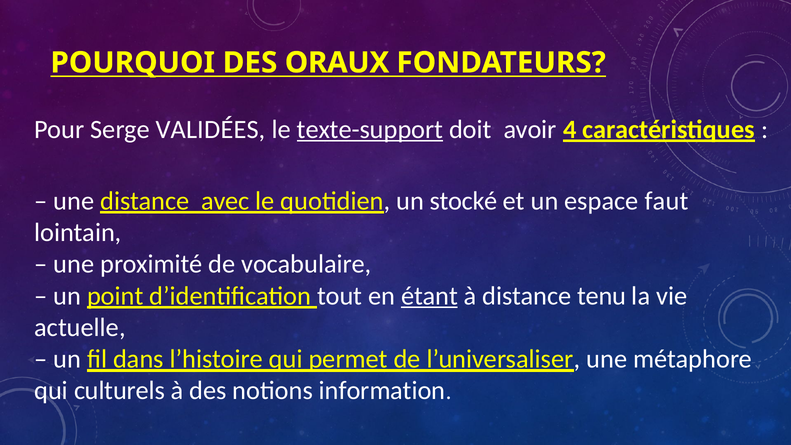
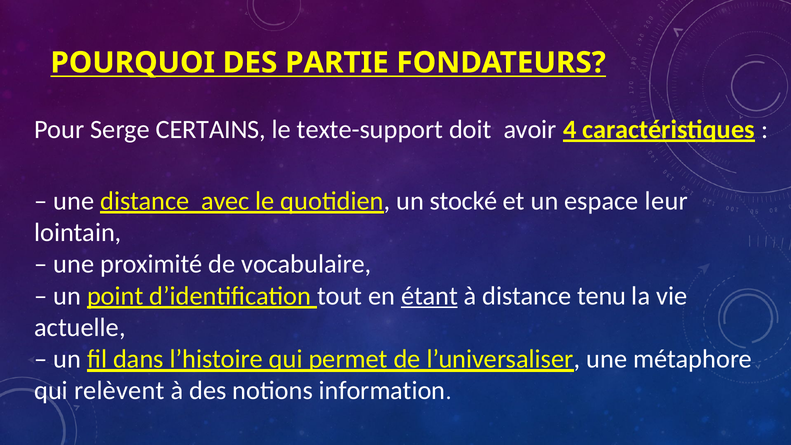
ORAUX: ORAUX -> PARTIE
VALIDÉES: VALIDÉES -> CERTAINS
texte-support underline: present -> none
faut: faut -> leur
culturels: culturels -> relèvent
